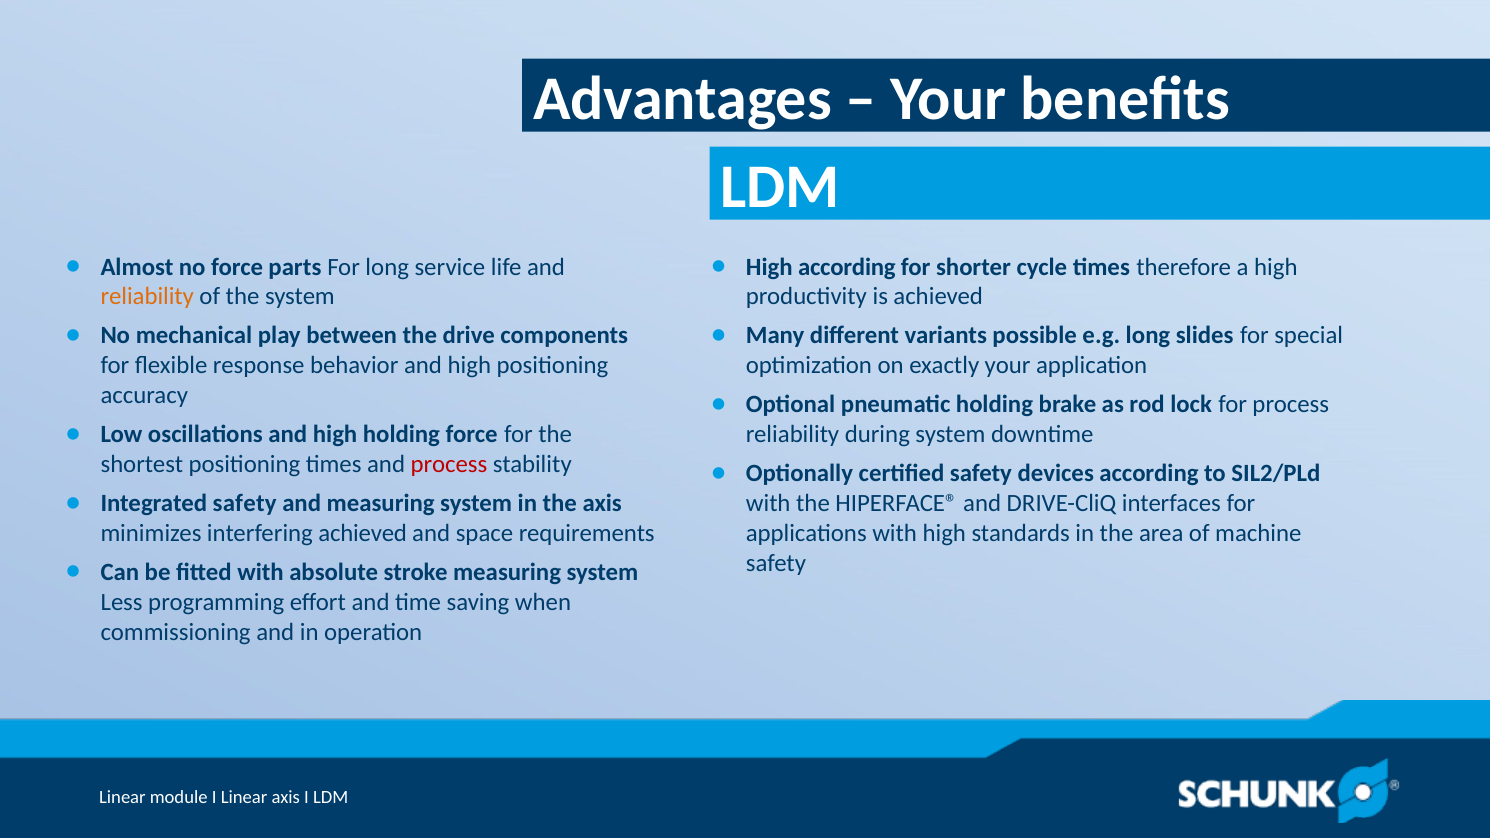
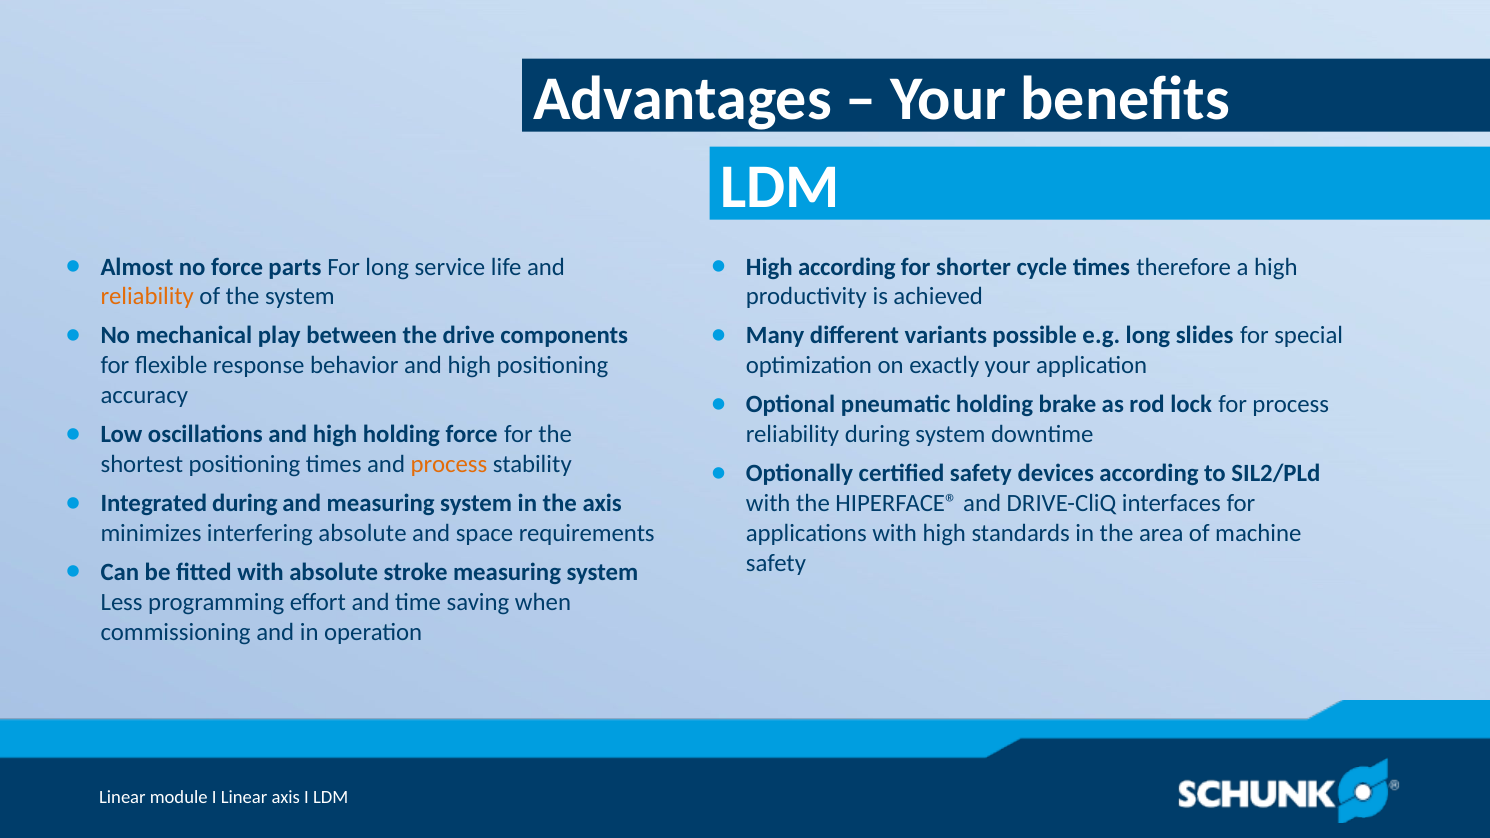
process at (449, 464) colour: red -> orange
Integrated safety: safety -> during
interfering achieved: achieved -> absolute
